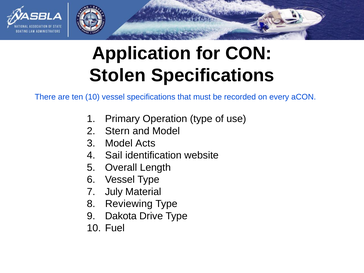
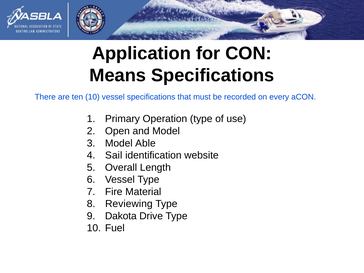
Stolen: Stolen -> Means
Stern: Stern -> Open
Acts: Acts -> Able
July: July -> Fire
